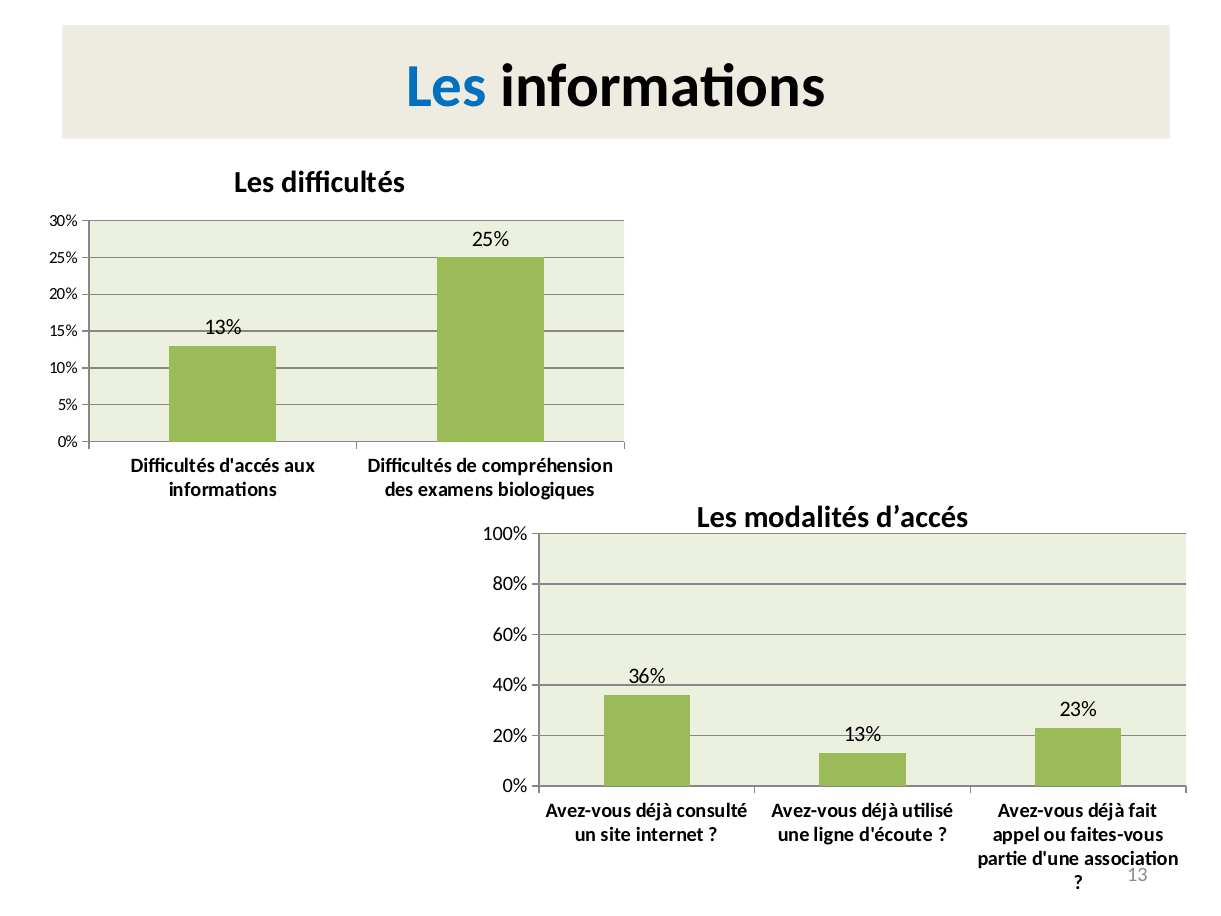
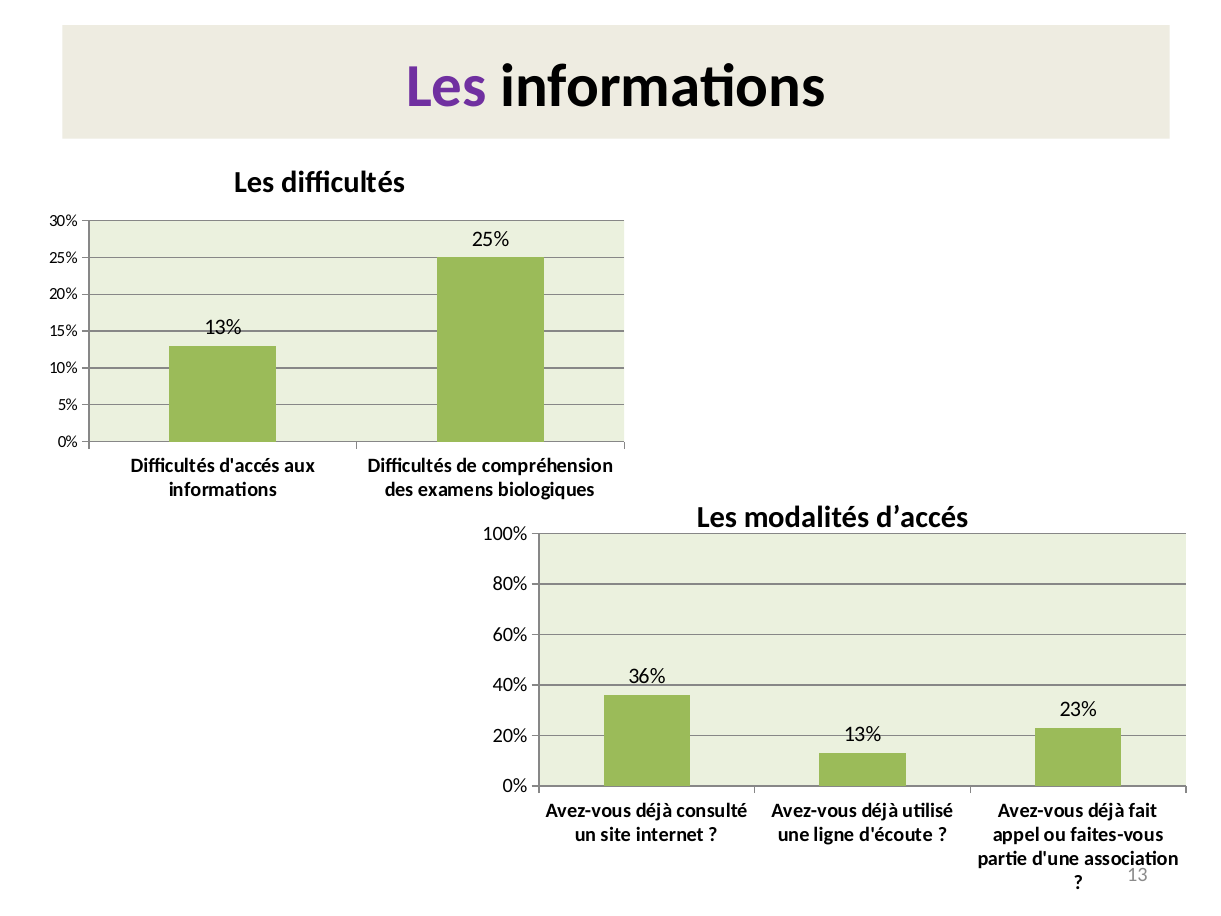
Les at (446, 86) colour: blue -> purple
